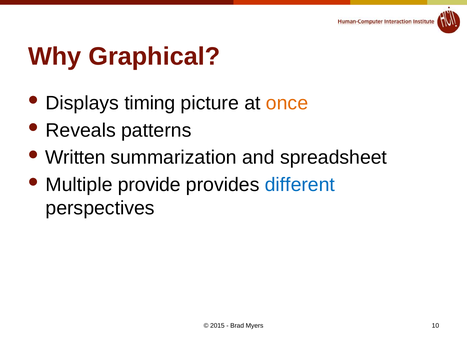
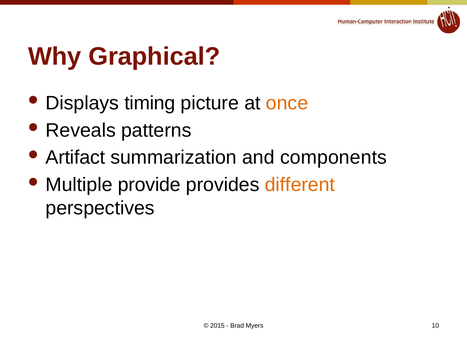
Written: Written -> Artifact
spreadsheet: spreadsheet -> components
different colour: blue -> orange
